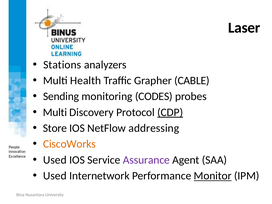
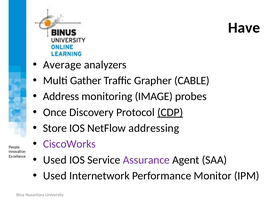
Laser: Laser -> Have
Stations: Stations -> Average
Health: Health -> Gather
Sending: Sending -> Address
CODES: CODES -> IMAGE
Multi at (55, 112): Multi -> Once
CiscoWorks colour: orange -> purple
Monitor underline: present -> none
